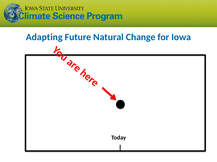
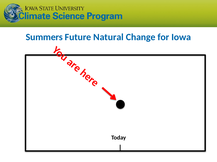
Adapting: Adapting -> Summers
